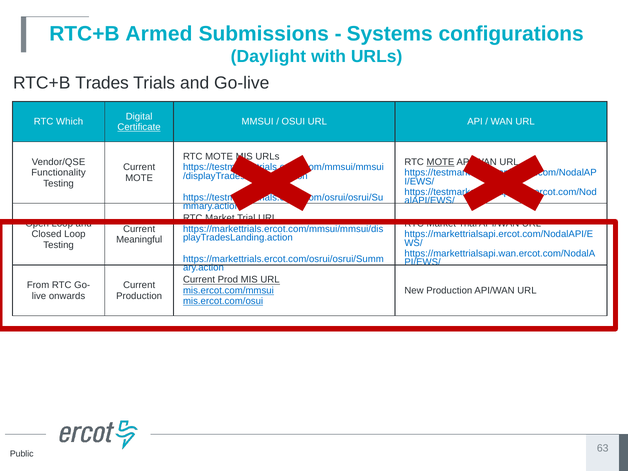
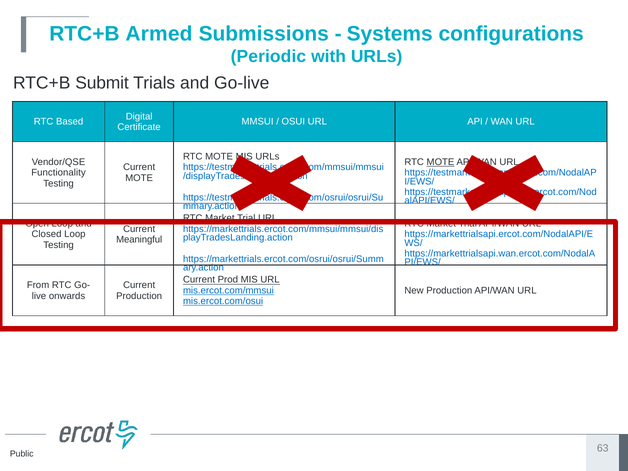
Daylight: Daylight -> Periodic
Trades: Trades -> Submit
Which: Which -> Based
Certificate underline: present -> none
